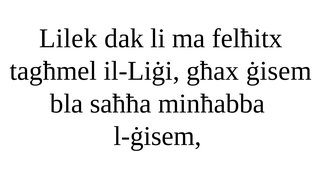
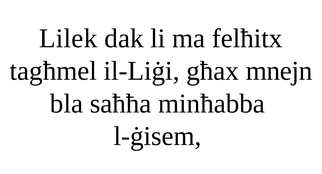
ġisem: ġisem -> mnejn
